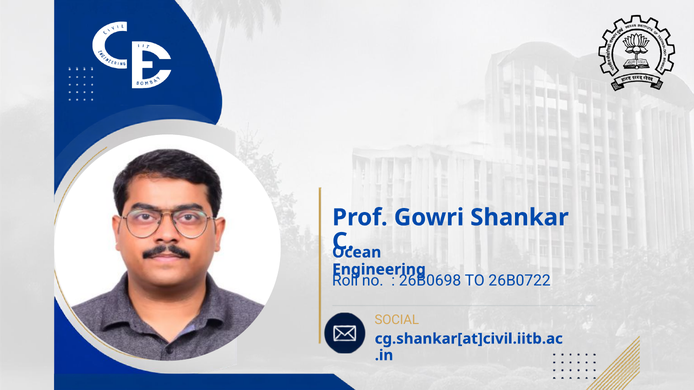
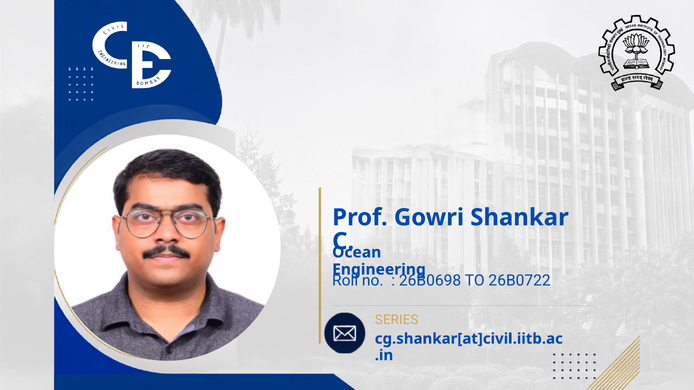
SOCIAL: SOCIAL -> SERIES
